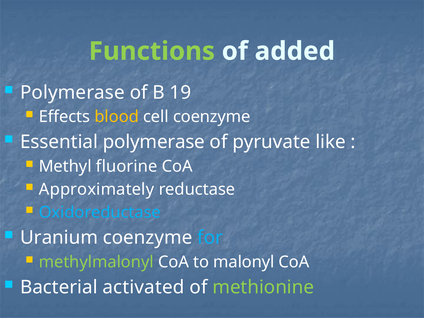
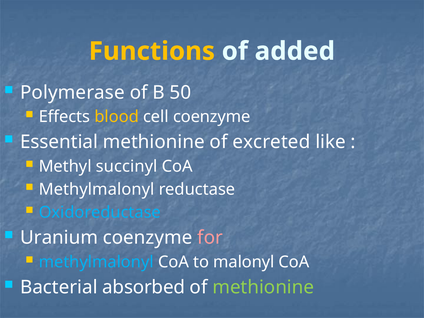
Functions colour: light green -> yellow
19: 19 -> 50
Essential polymerase: polymerase -> methionine
pyruvate: pyruvate -> excreted
fluorine: fluorine -> succinyl
Approximately at (97, 189): Approximately -> Methylmalonyl
for colour: light blue -> pink
methylmalonyl at (96, 262) colour: light green -> light blue
activated: activated -> absorbed
